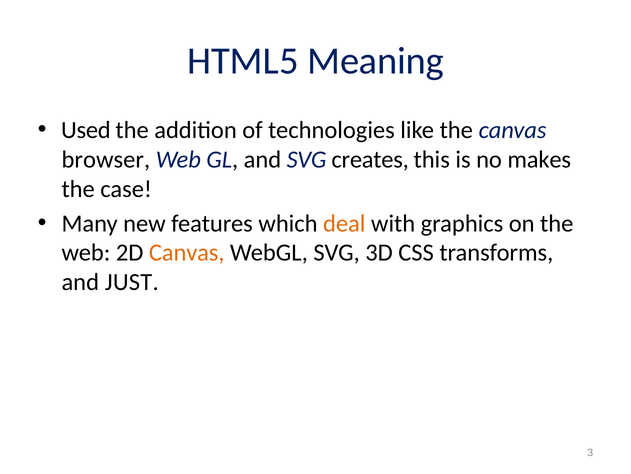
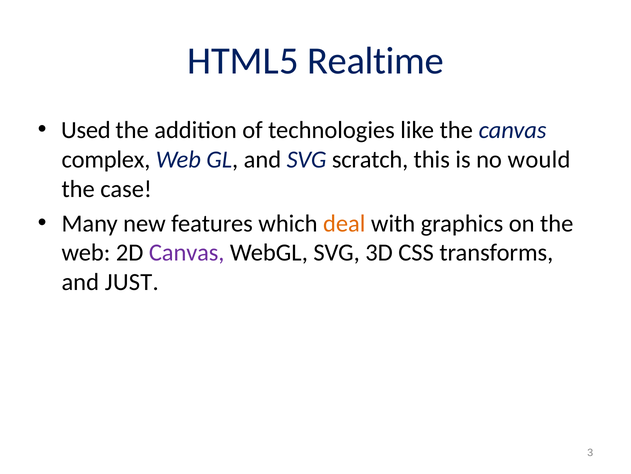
Meaning: Meaning -> Realtime
browser: browser -> complex
creates: creates -> scratch
makes: makes -> would
Canvas at (187, 252) colour: orange -> purple
